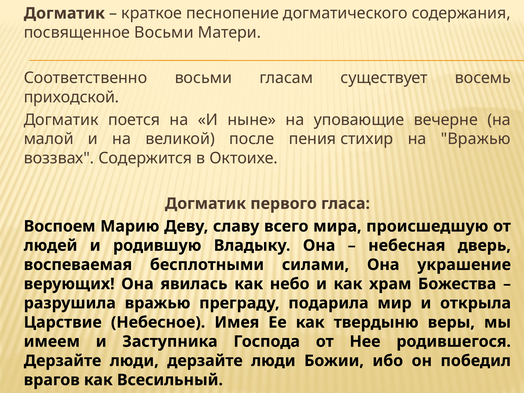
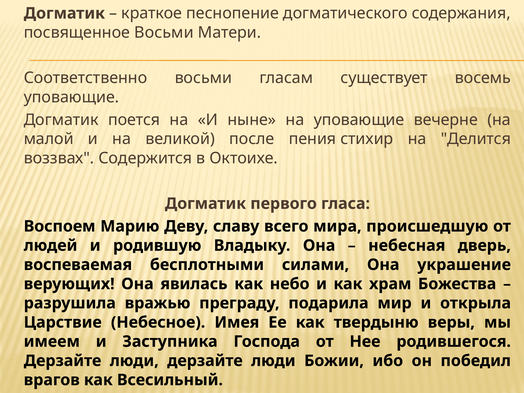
приходской at (71, 97): приходской -> уповающие
на Вражью: Вражью -> Делится
